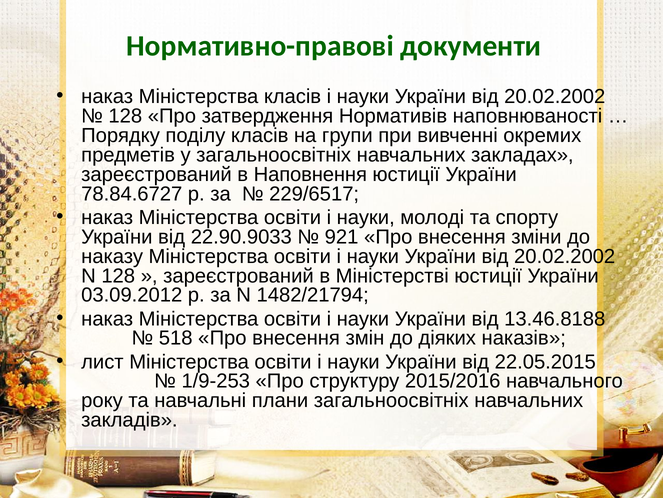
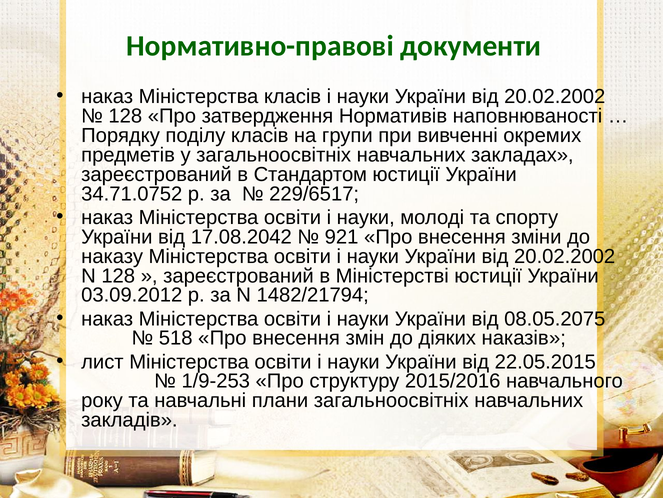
Наповнення: Наповнення -> Стандартом
78.84.6727: 78.84.6727 -> 34.71.0752
22.90.9033: 22.90.9033 -> 17.08.2042
13.46.8188: 13.46.8188 -> 08.05.2075
